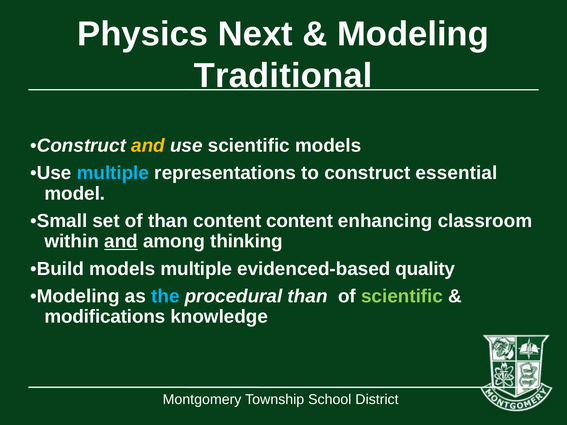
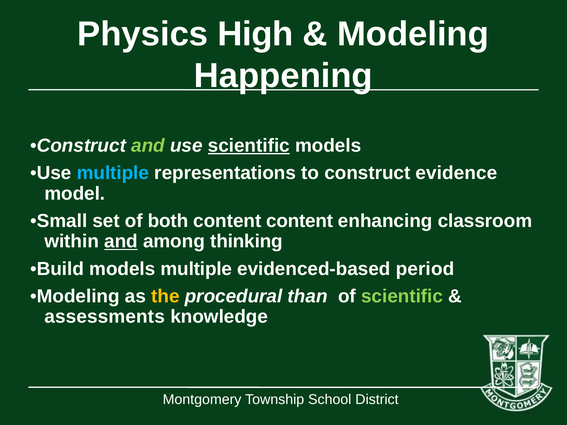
Next: Next -> High
Traditional: Traditional -> Happening
and at (148, 146) colour: yellow -> light green
scientific at (249, 146) underline: none -> present
essential: essential -> evidence
of than: than -> both
quality: quality -> period
the colour: light blue -> yellow
modifications: modifications -> assessments
